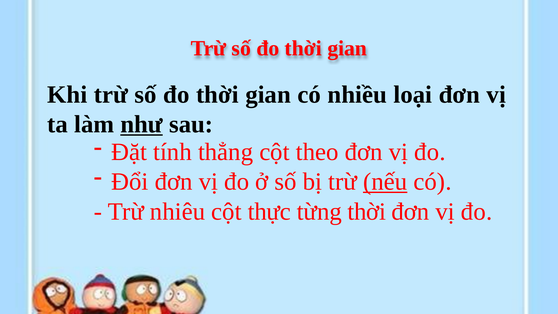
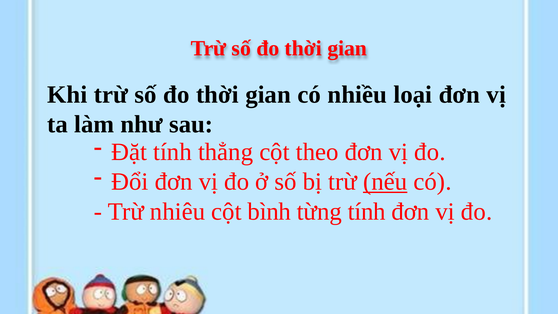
như underline: present -> none
thực: thực -> bình
từng thời: thời -> tính
